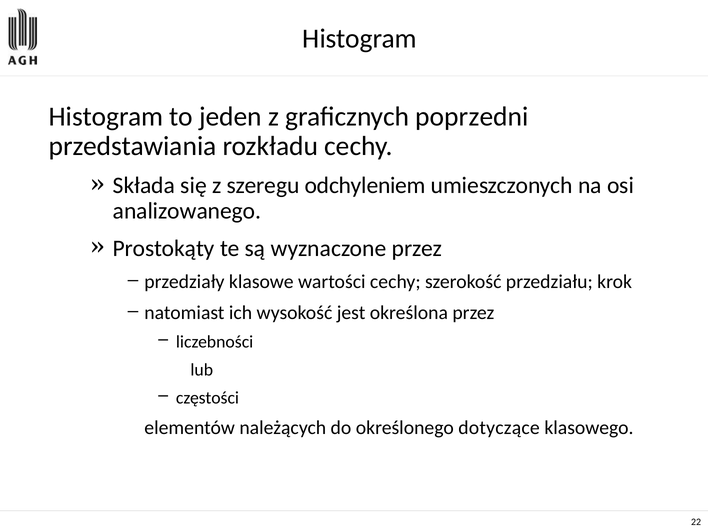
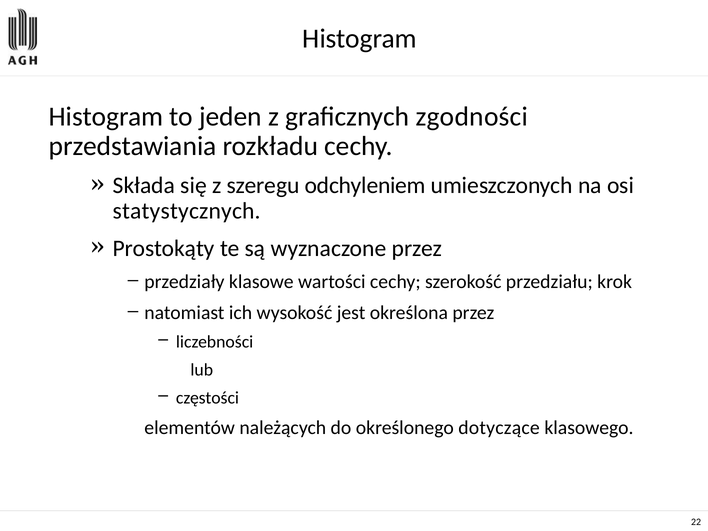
poprzedni: poprzedni -> zgodności
analizowanego: analizowanego -> statystycznych
